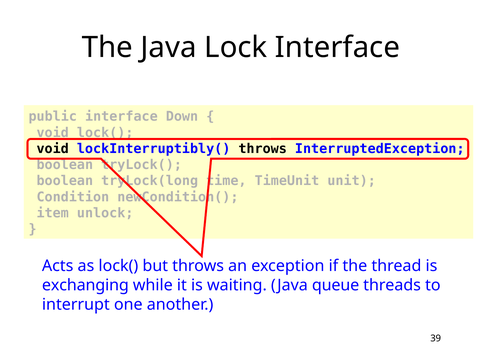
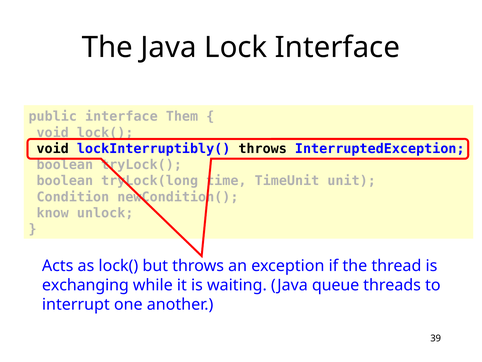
Down: Down -> Them
item: item -> know
